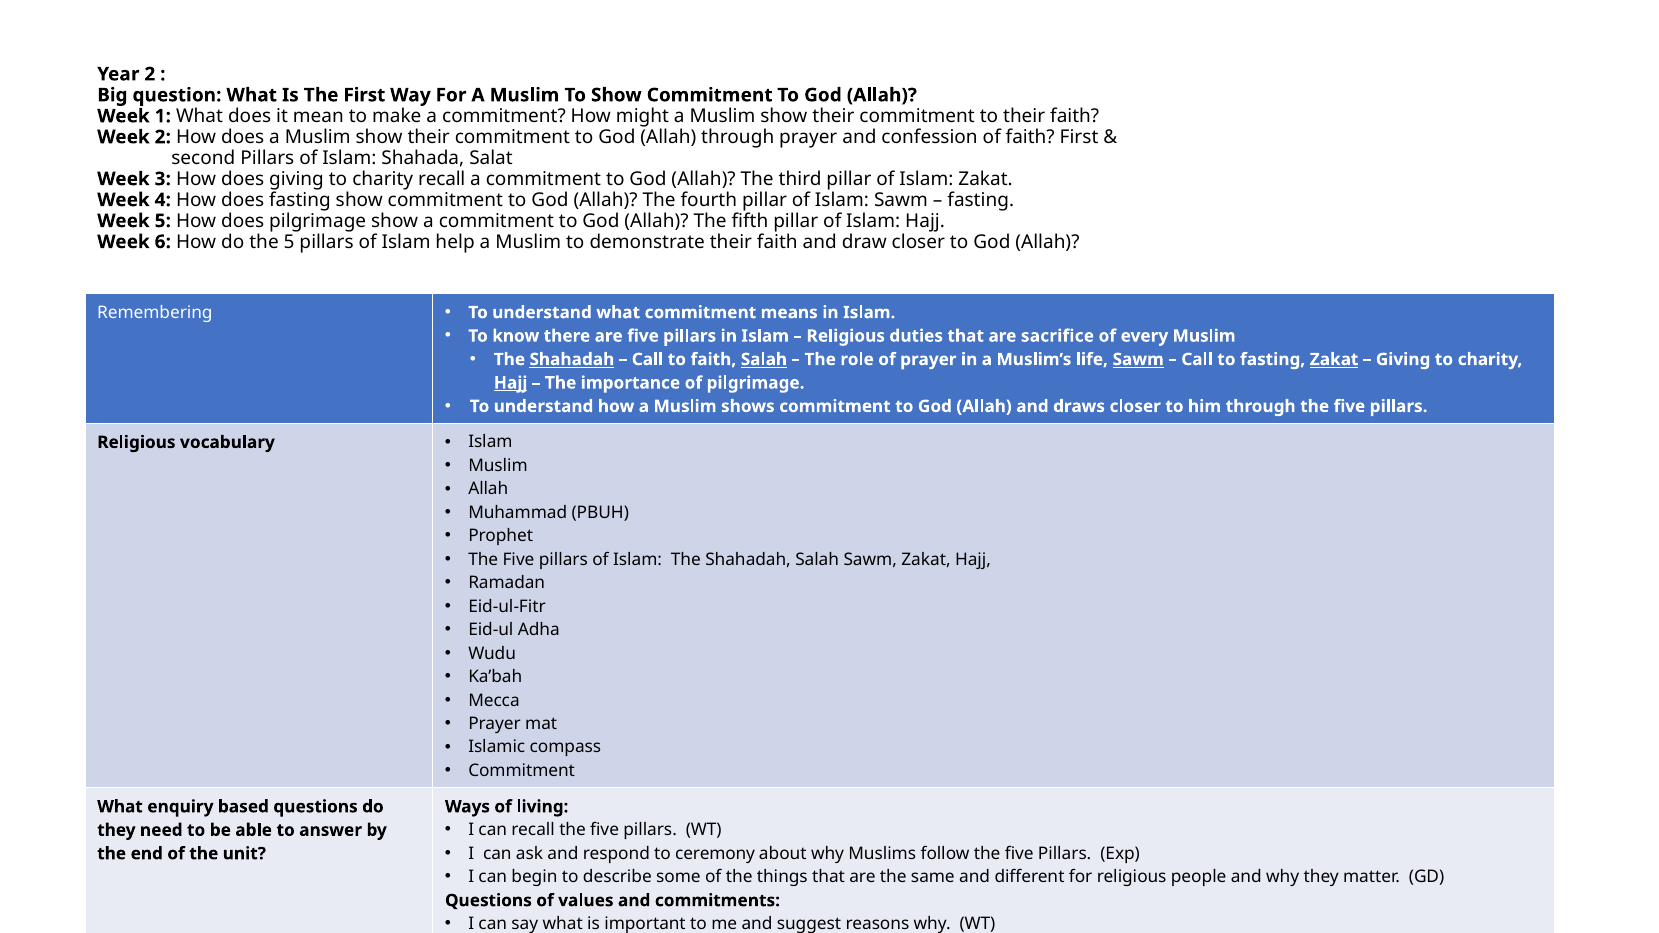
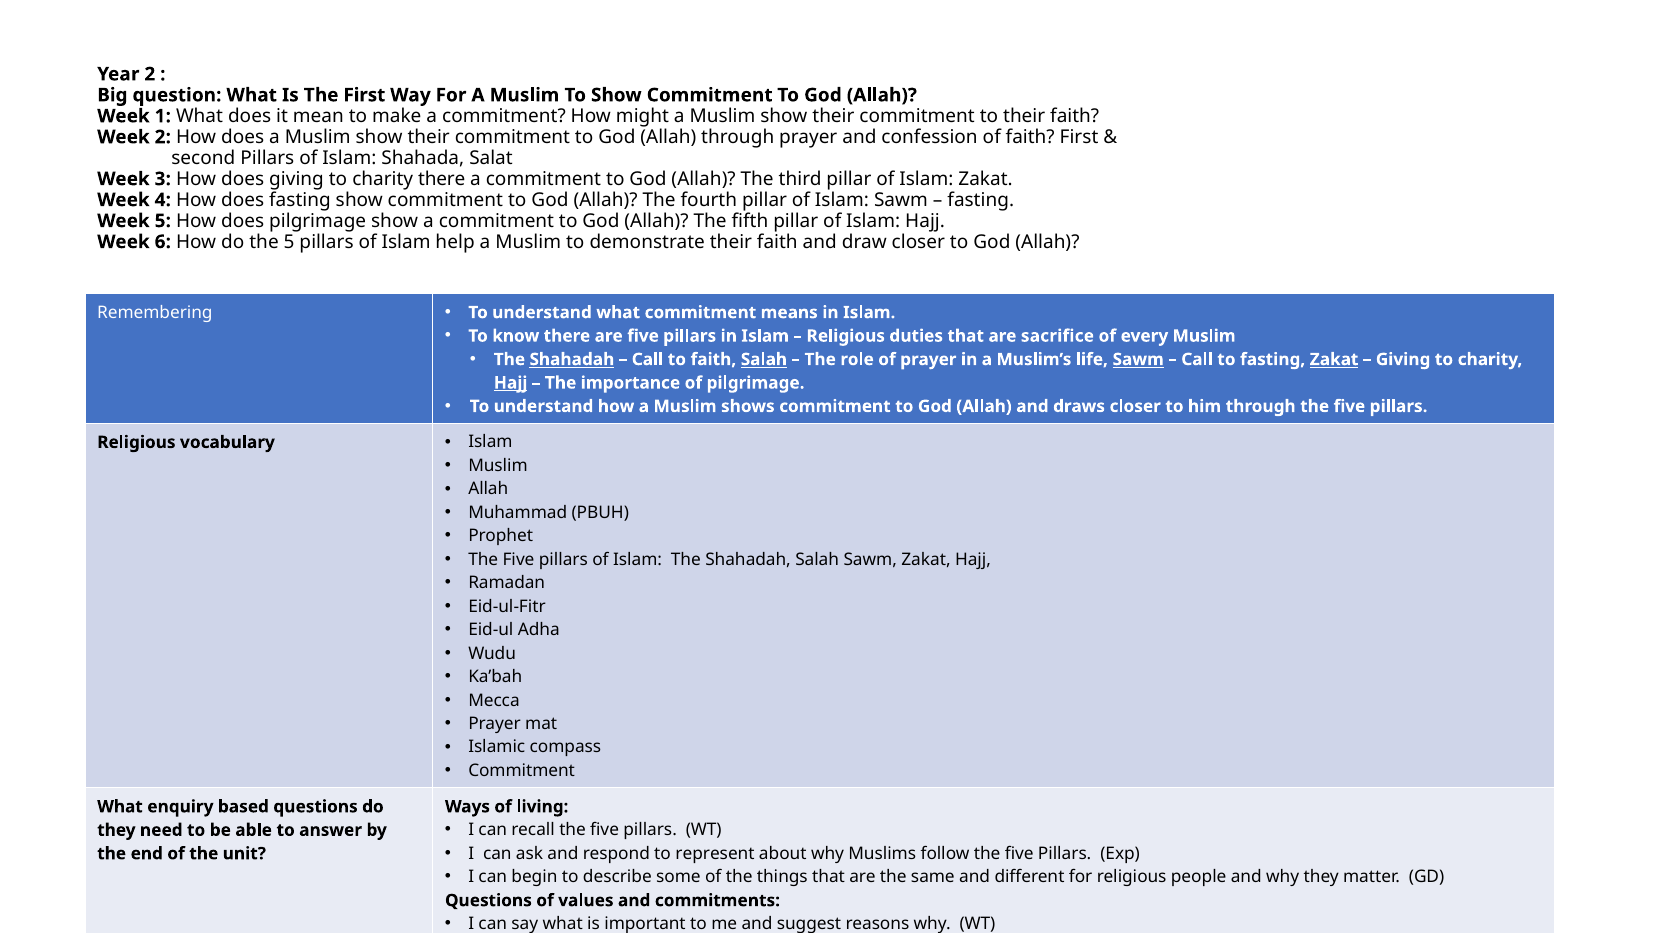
charity recall: recall -> there
ceremony: ceremony -> represent
